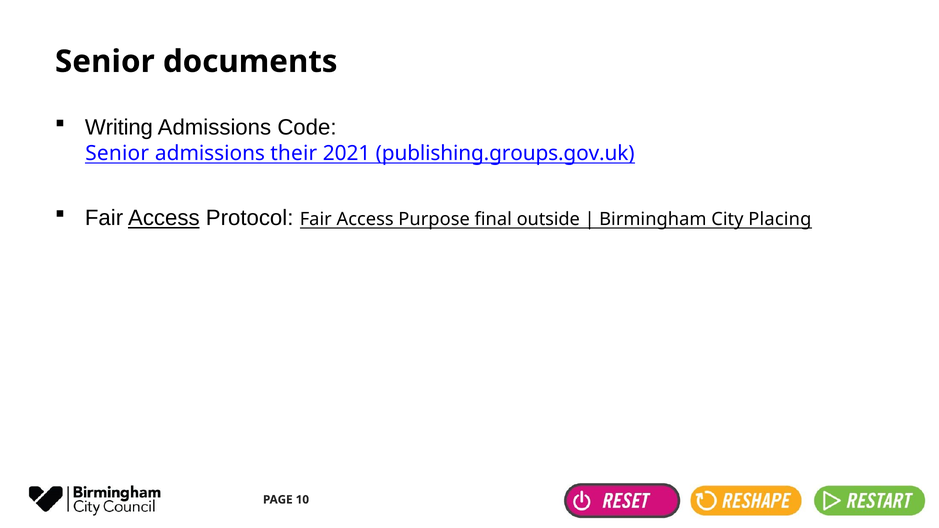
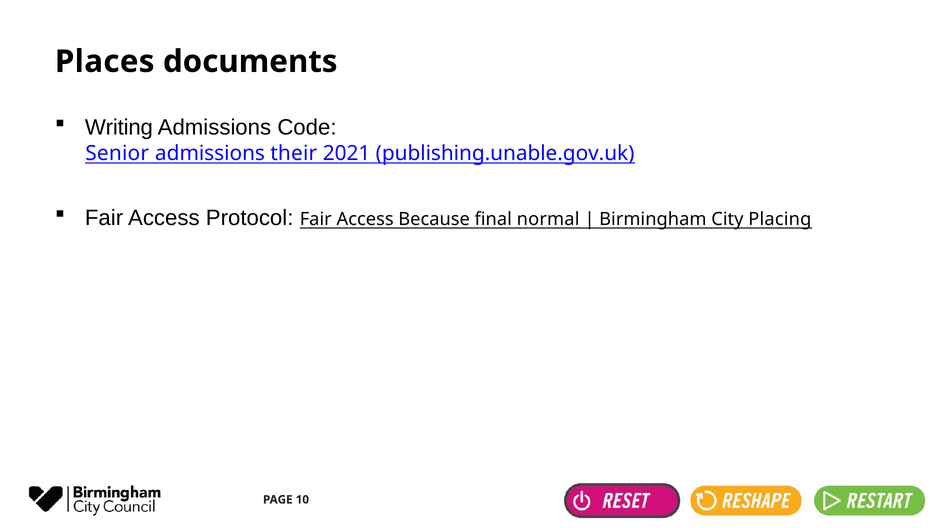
Senior at (105, 62): Senior -> Places
publishing.groups.gov.uk: publishing.groups.gov.uk -> publishing.unable.gov.uk
Access at (164, 218) underline: present -> none
Purpose: Purpose -> Because
outside: outside -> normal
